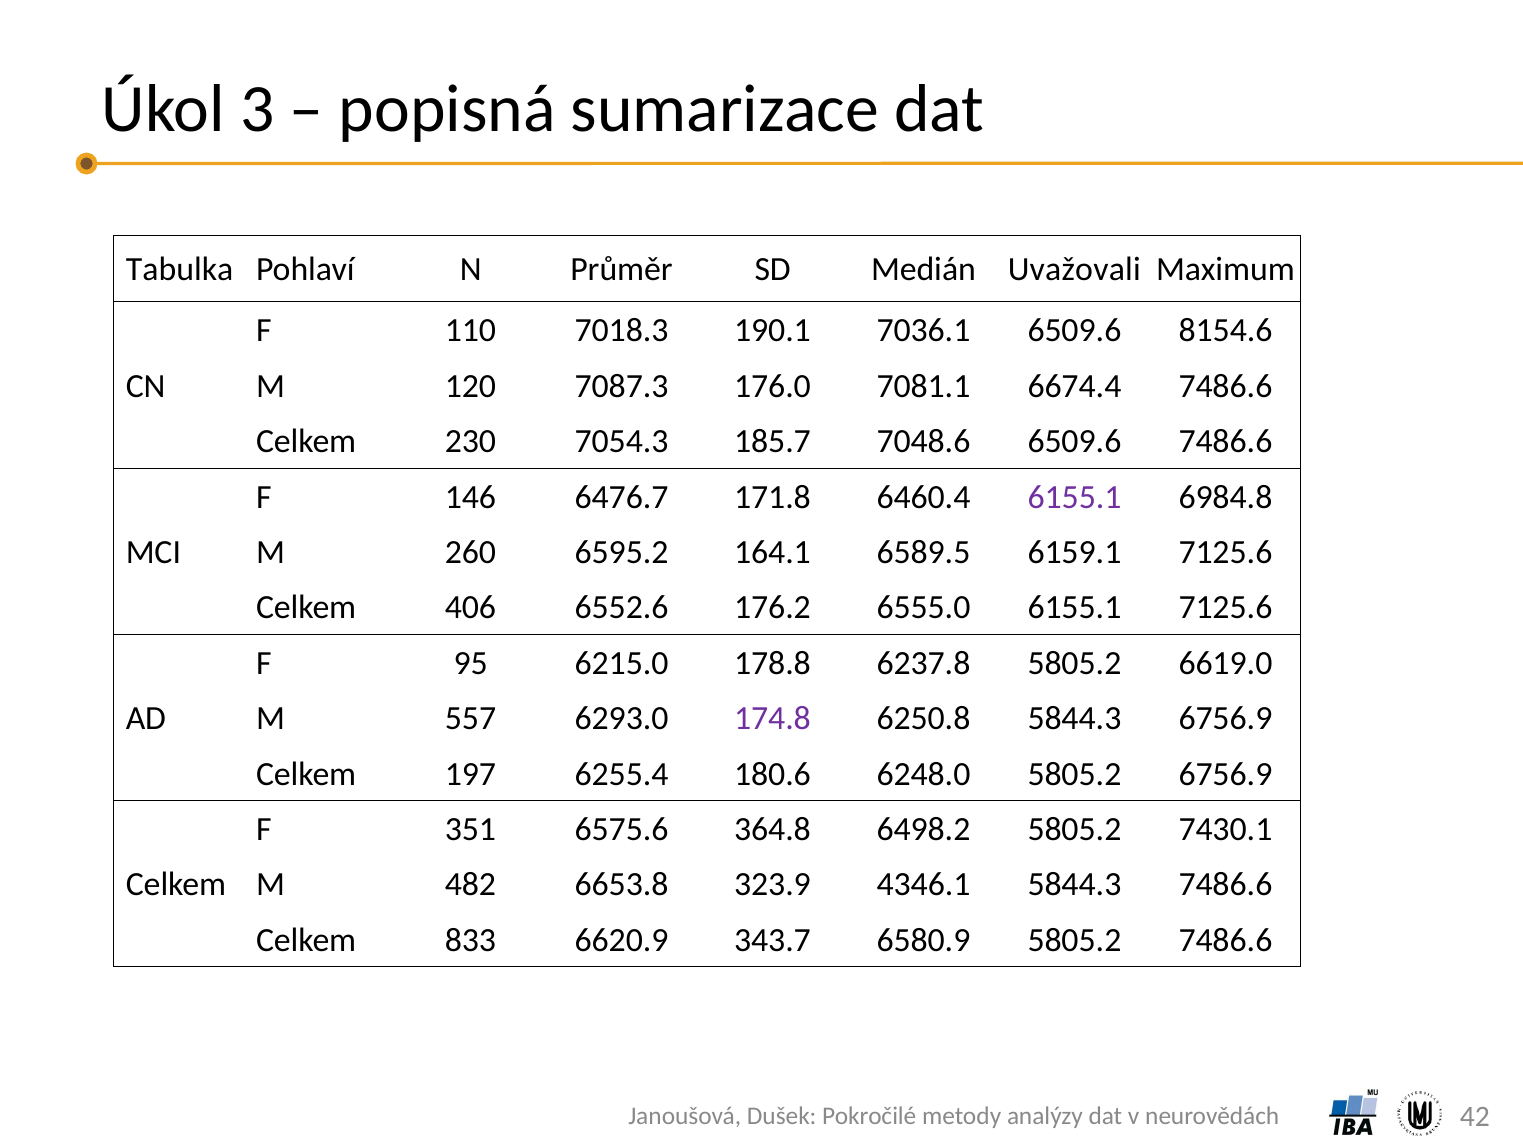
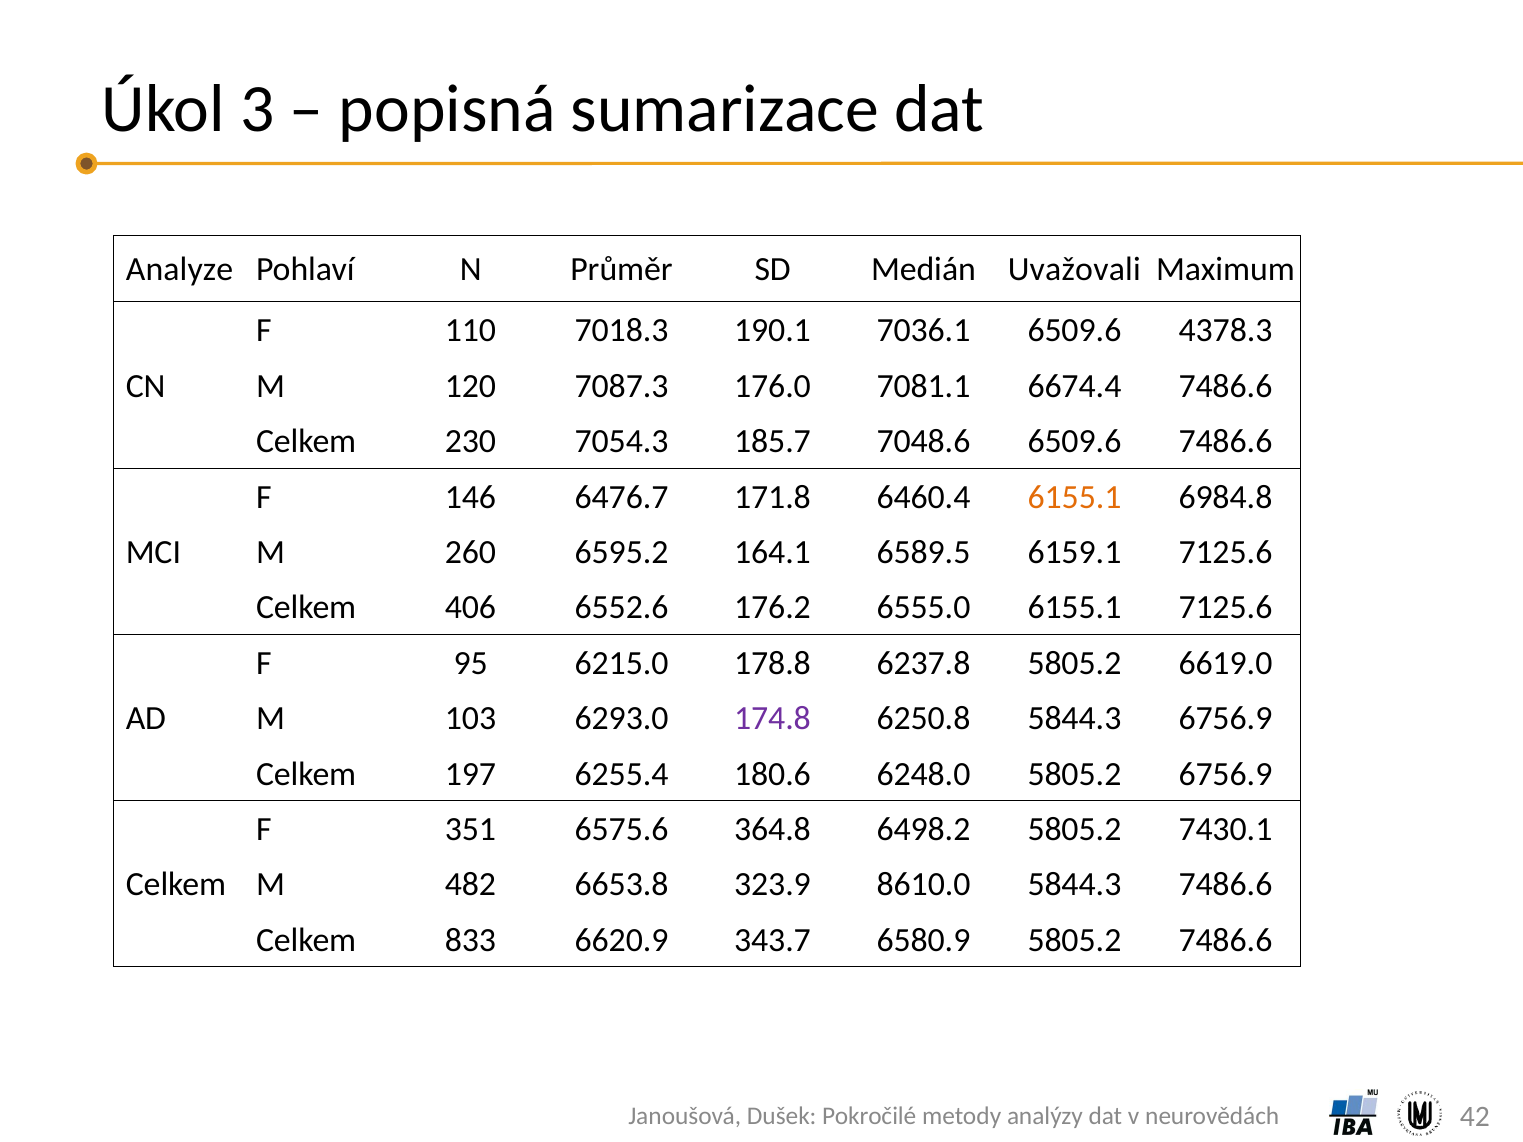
Tabulka: Tabulka -> Analyze
8154.6: 8154.6 -> 4378.3
6155.1 at (1074, 497) colour: purple -> orange
557: 557 -> 103
4346.1: 4346.1 -> 8610.0
